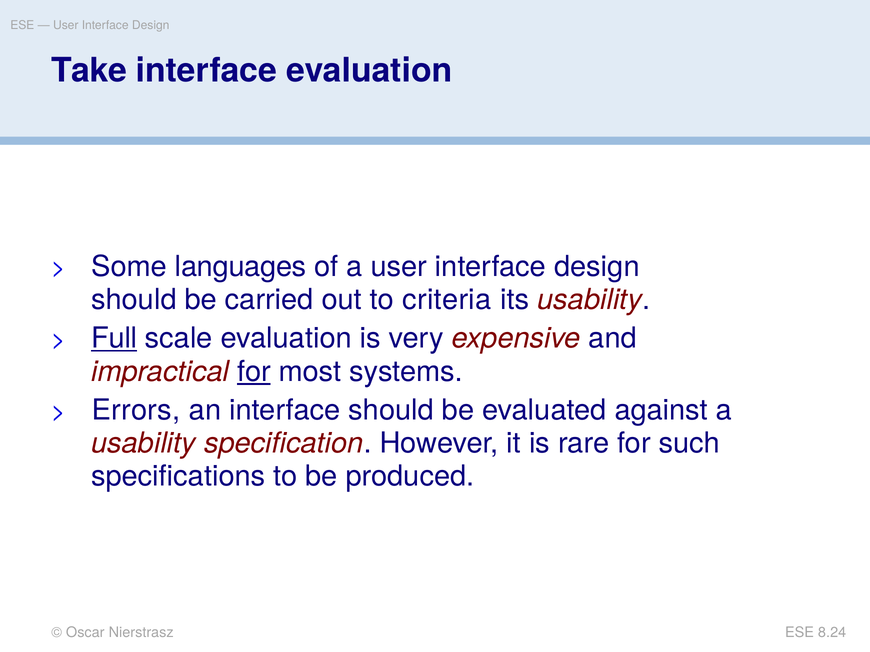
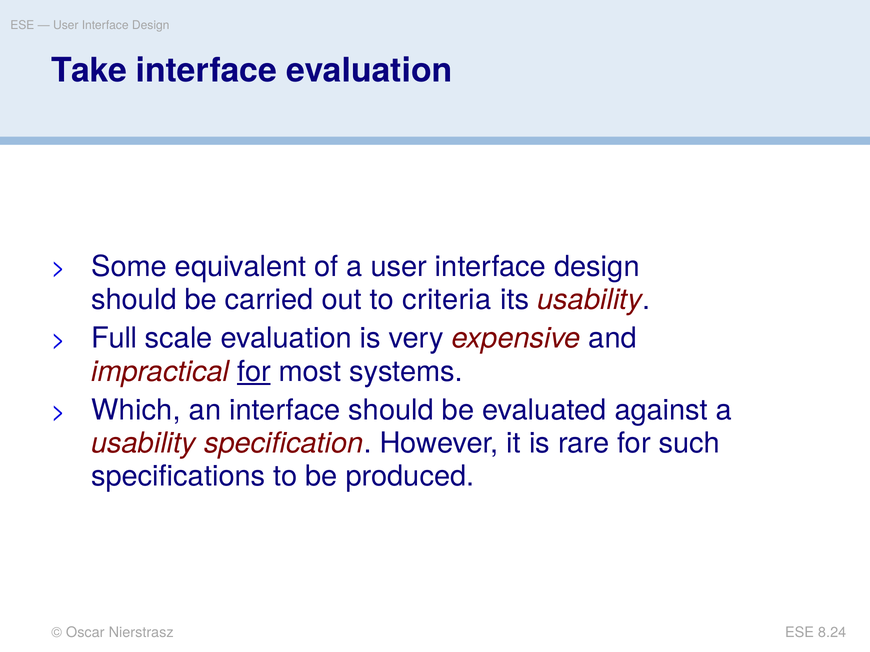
languages: languages -> equivalent
Full underline: present -> none
Errors: Errors -> Which
